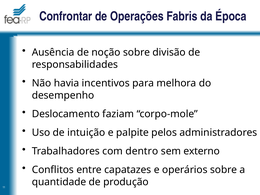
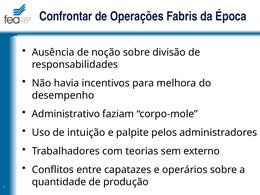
Deslocamento: Deslocamento -> Administrativo
dentro: dentro -> teorias
